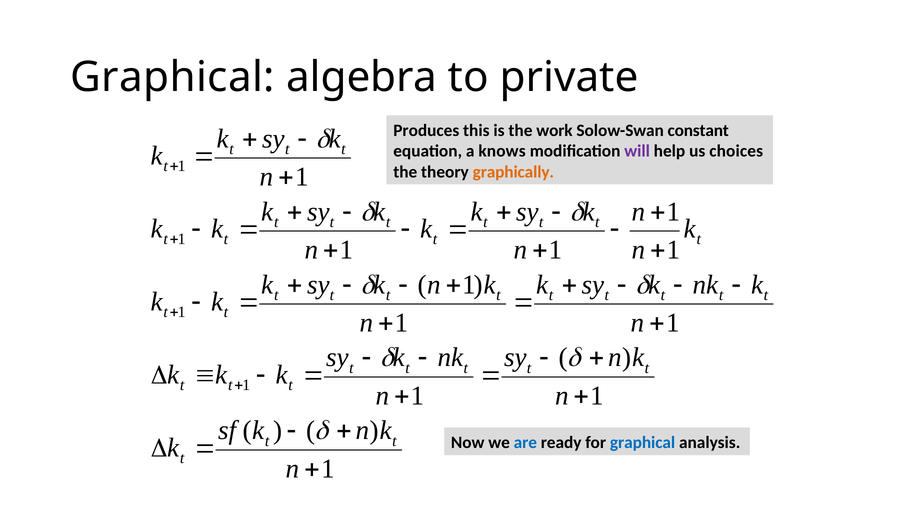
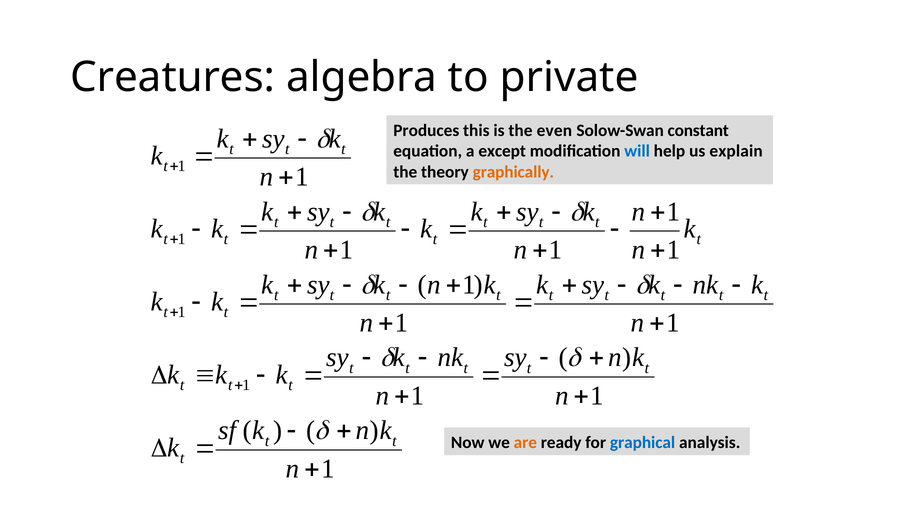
Graphical at (173, 78): Graphical -> Creatures
work: work -> even
knows: knows -> except
will colour: purple -> blue
choices: choices -> explain
are colour: blue -> orange
